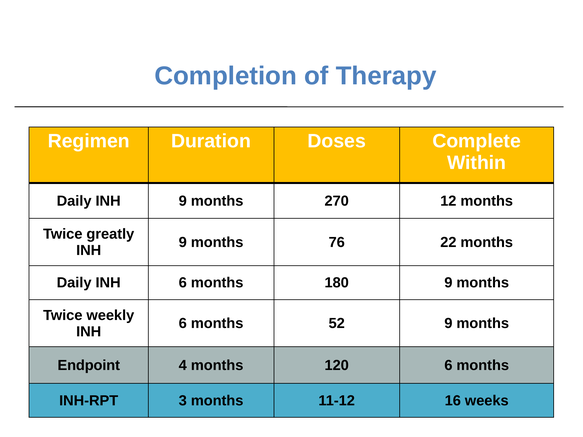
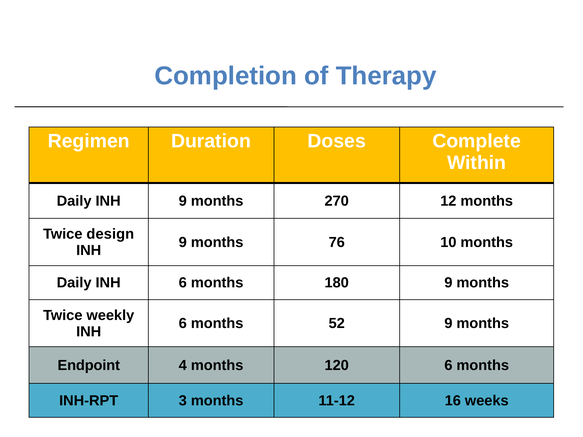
greatly: greatly -> design
22: 22 -> 10
